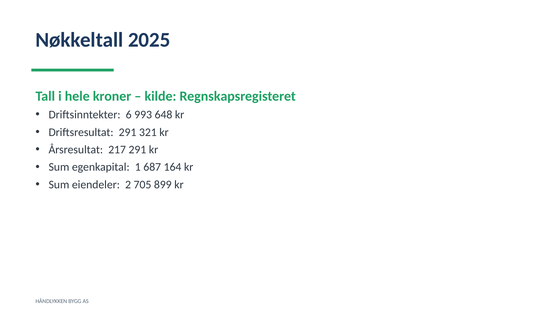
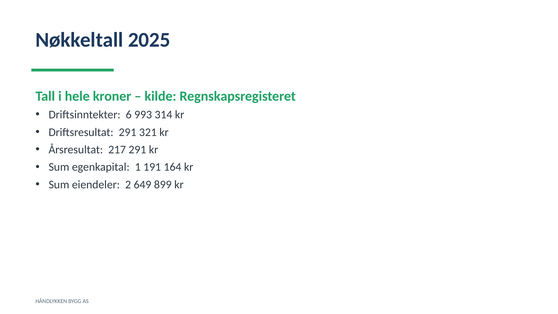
648: 648 -> 314
687: 687 -> 191
705: 705 -> 649
